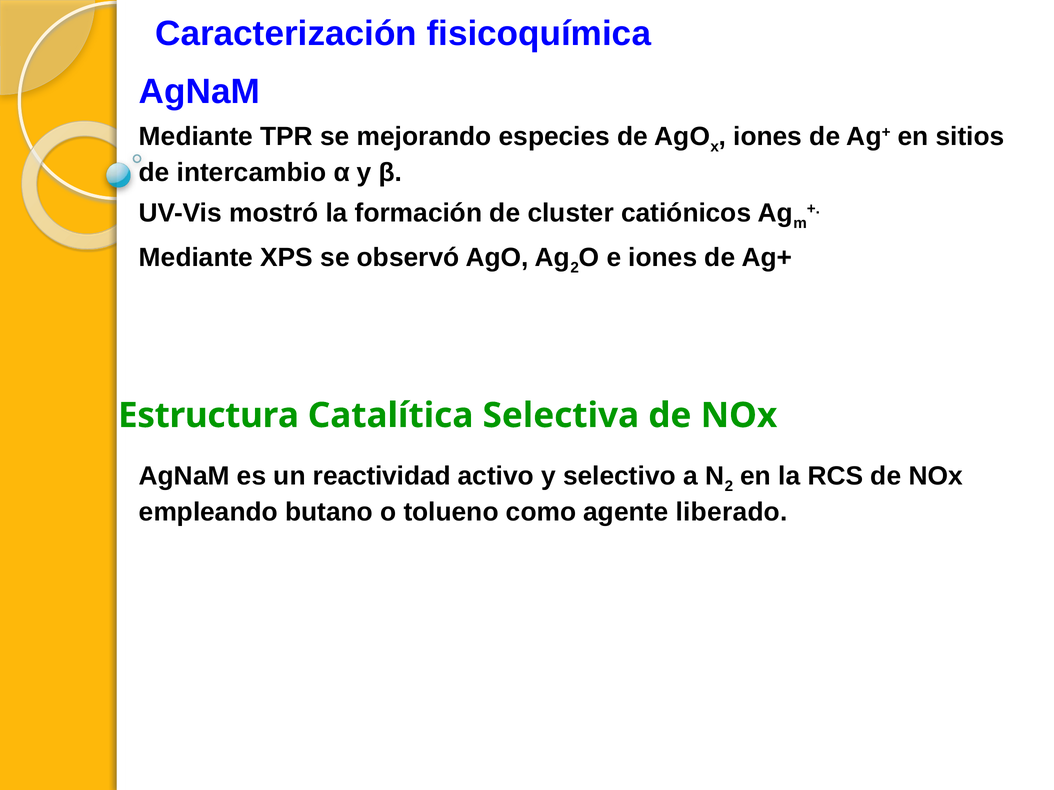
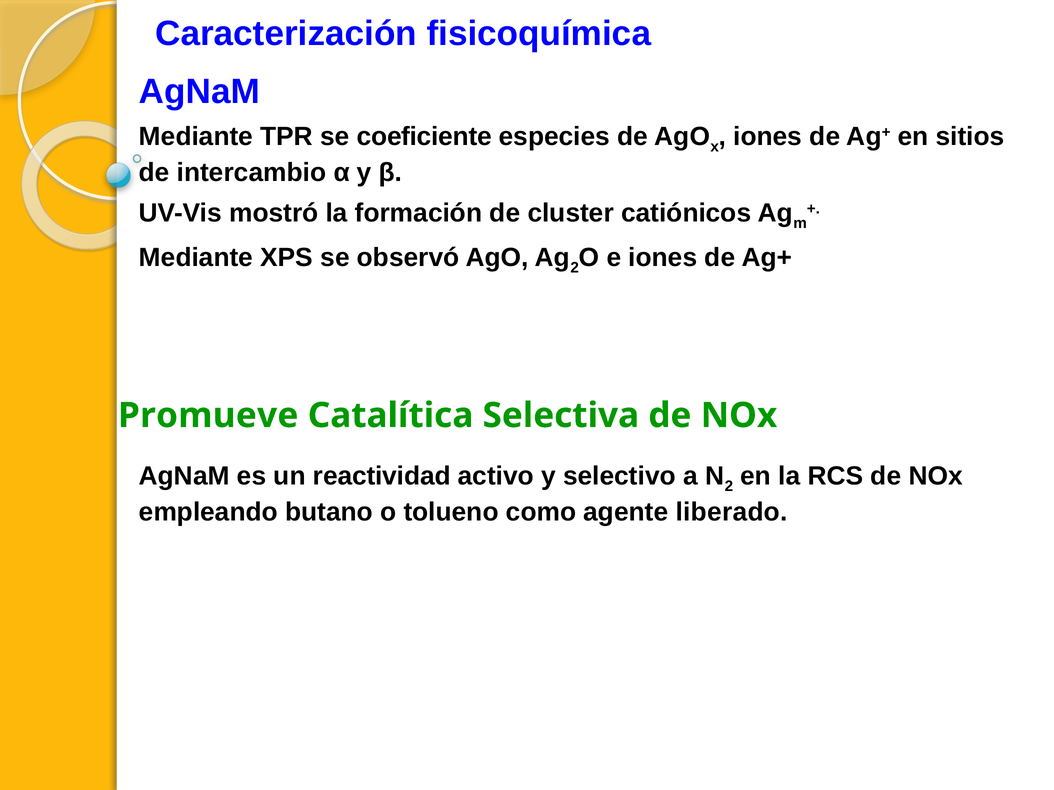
mejorando: mejorando -> coeficiente
Estructura: Estructura -> Promueve
